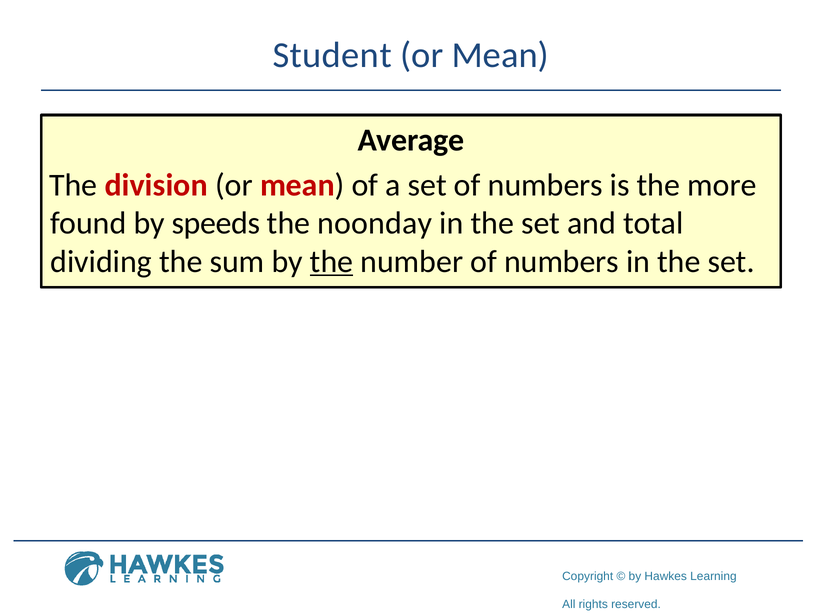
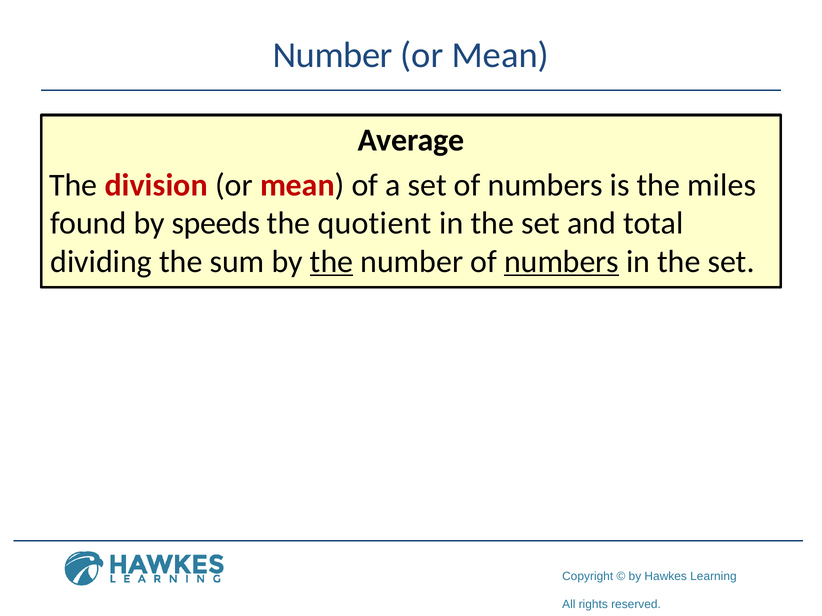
Student at (332, 55): Student -> Number
more: more -> miles
noonday: noonday -> quotient
numbers at (562, 262) underline: none -> present
